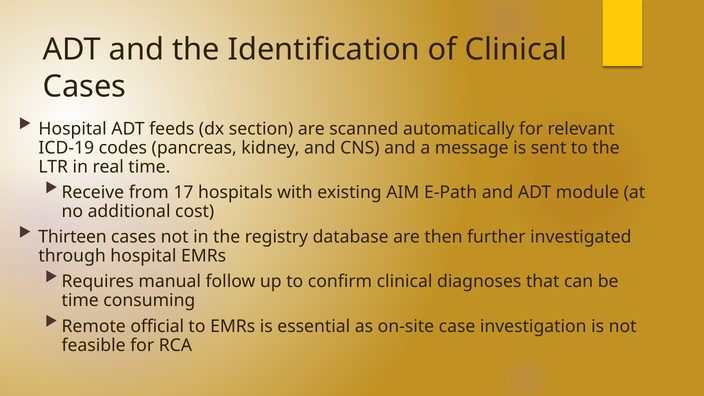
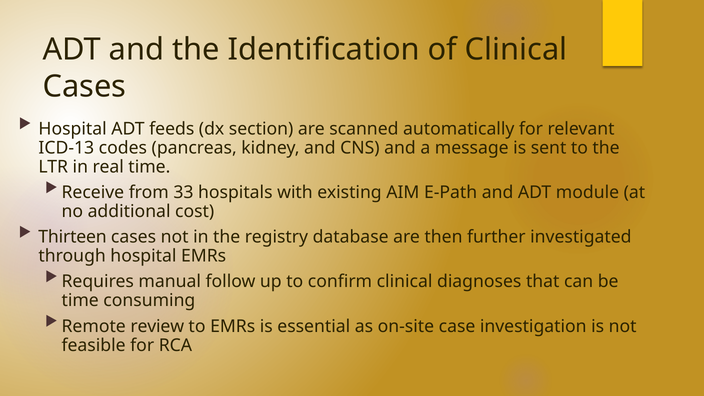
ICD-19: ICD-19 -> ICD-13
17: 17 -> 33
official: official -> review
